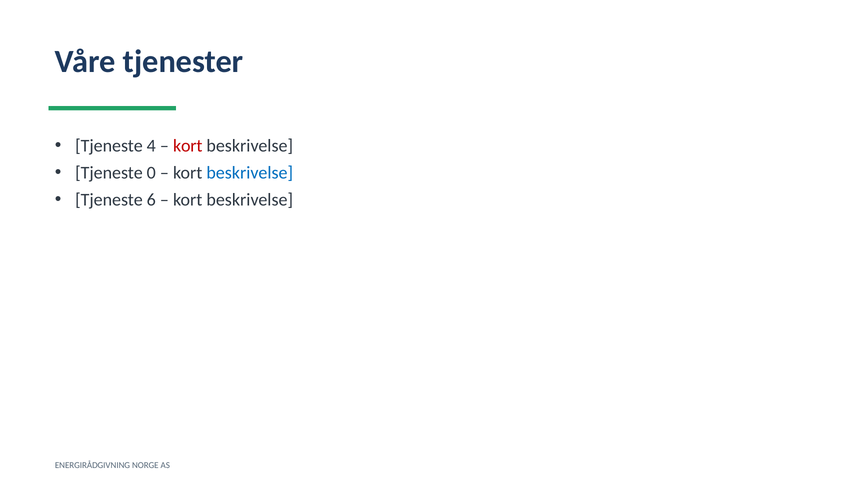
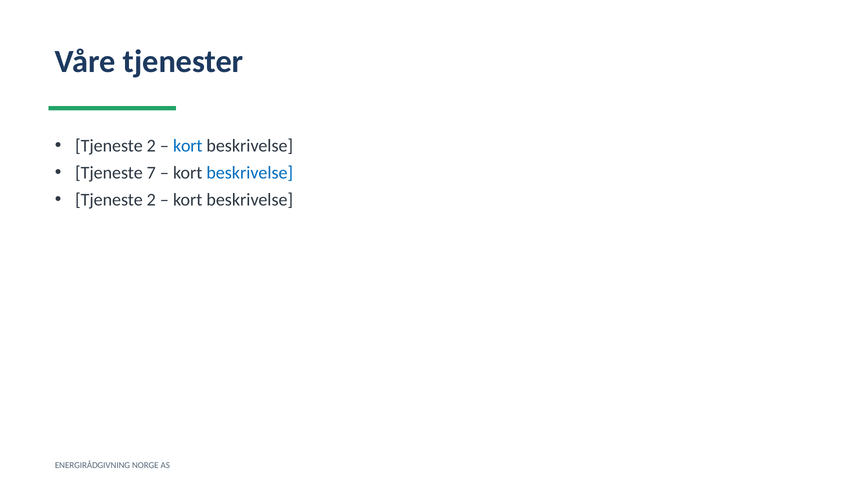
4 at (151, 146): 4 -> 2
kort at (188, 146) colour: red -> blue
0: 0 -> 7
6 at (151, 200): 6 -> 2
